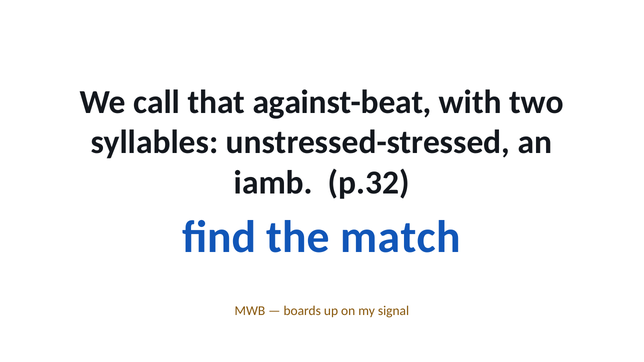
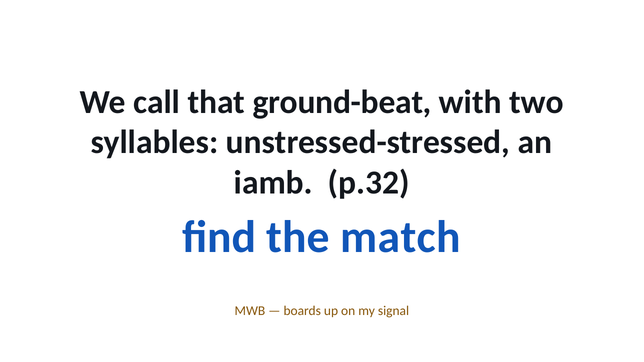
against-beat: against-beat -> ground-beat
